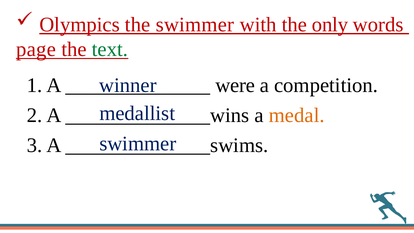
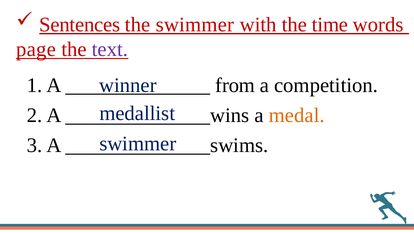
Olympics: Olympics -> Sentences
only: only -> time
text colour: green -> purple
were: were -> from
